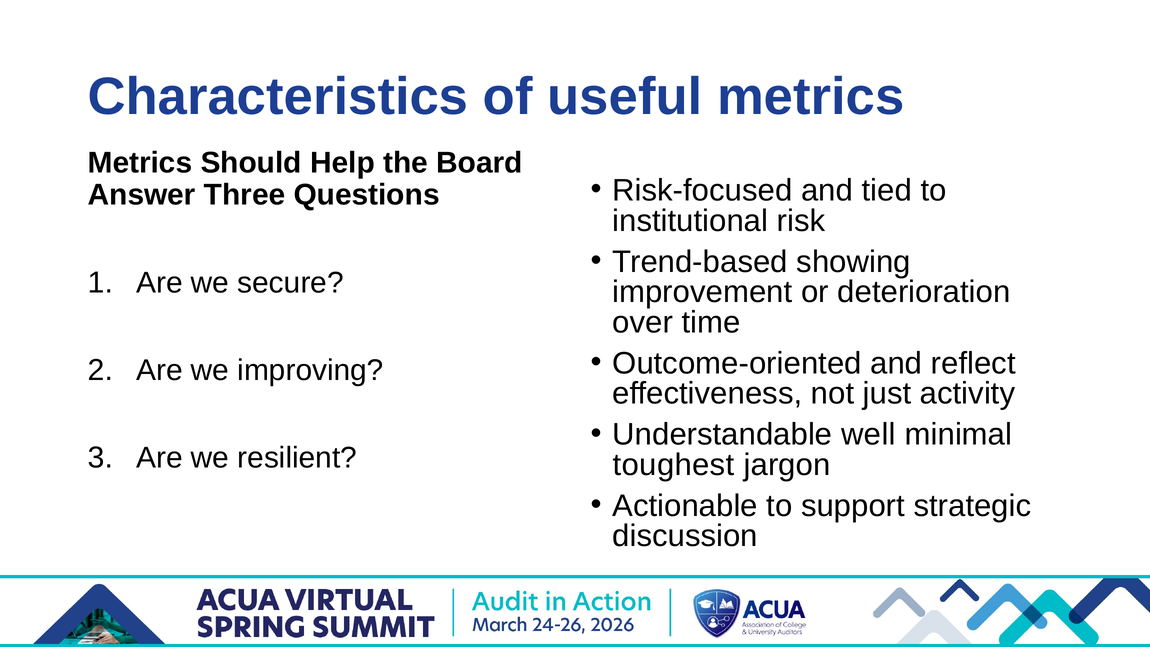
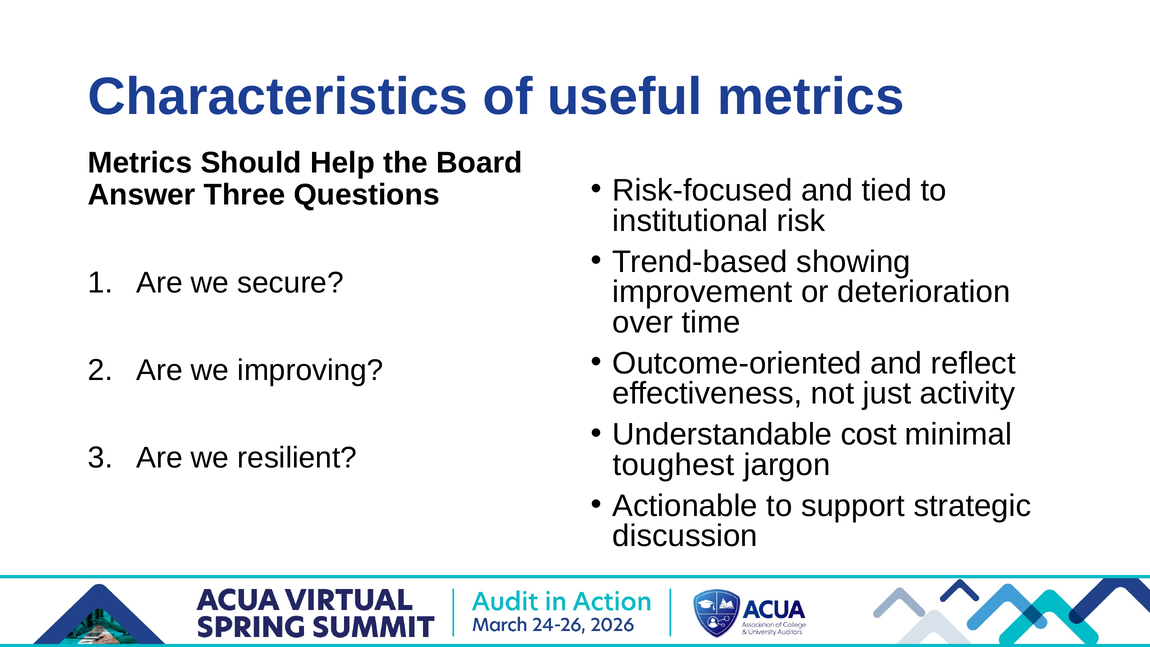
well: well -> cost
